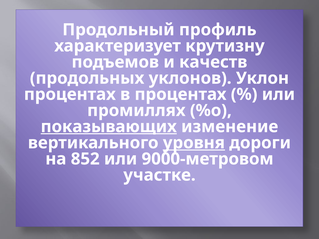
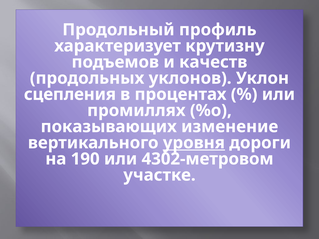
процентах at (70, 94): процентах -> сцепления
показывающих underline: present -> none
852: 852 -> 190
9000-метровом: 9000-метровом -> 4302-метровом
